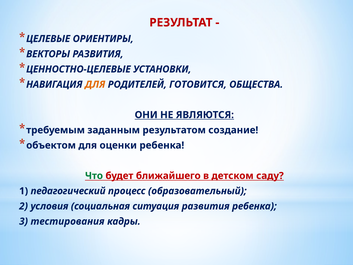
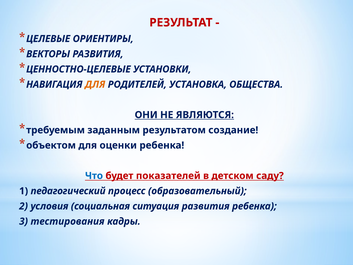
ГОТОВИТСЯ: ГОТОВИТСЯ -> УСТАНОВКА
Что colour: green -> blue
ближайшего: ближайшего -> показателей
